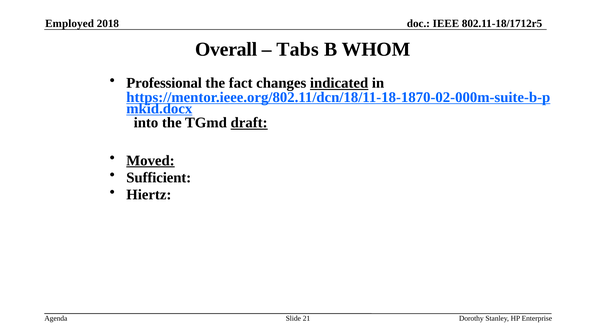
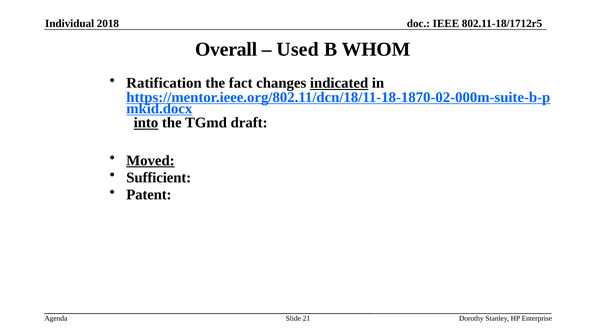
Employed: Employed -> Individual
Tabs: Tabs -> Used
Professional: Professional -> Ratification
into underline: none -> present
draft underline: present -> none
Hiertz: Hiertz -> Patent
